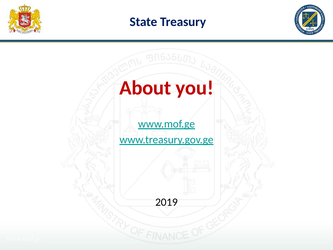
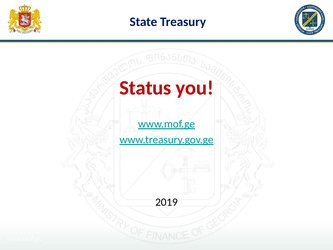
About: About -> Status
